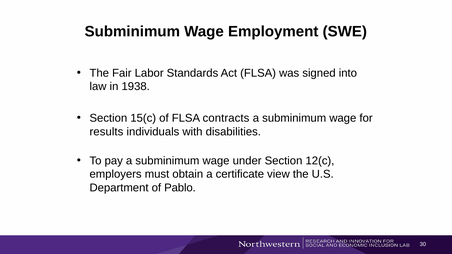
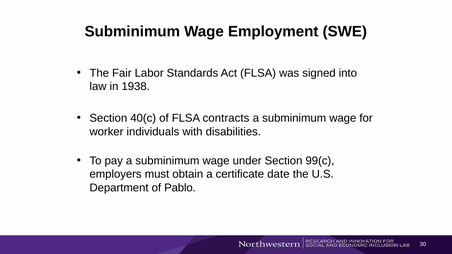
15(c: 15(c -> 40(c
results: results -> worker
12(c: 12(c -> 99(c
view: view -> date
